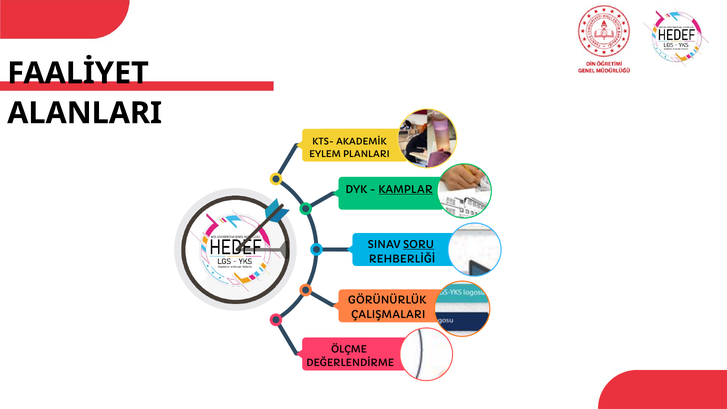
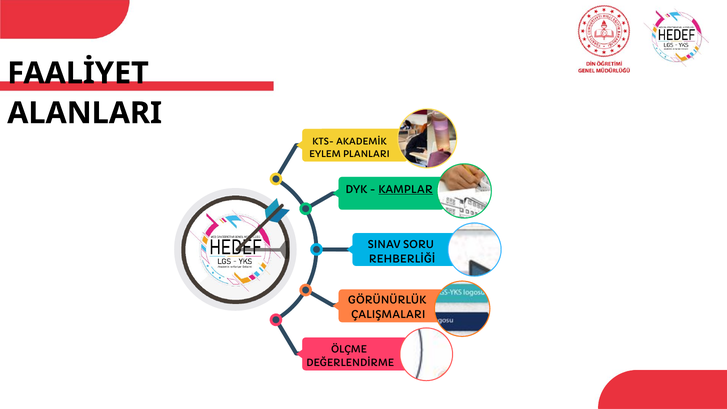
SORU underline: present -> none
